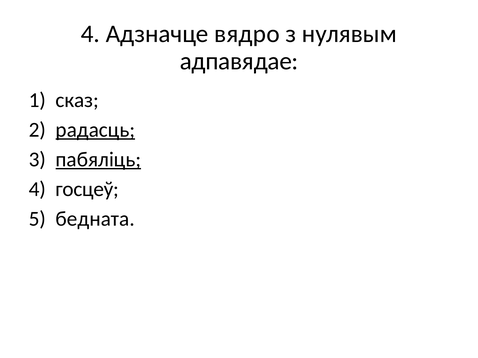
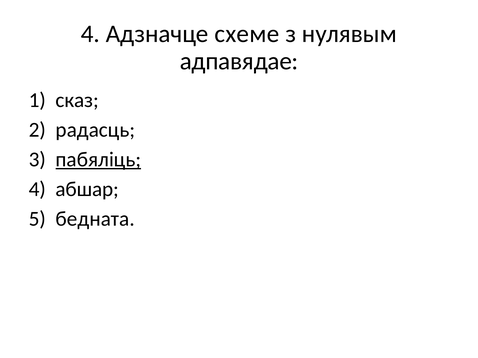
вядро: вядро -> схеме
радасць underline: present -> none
госцеў: госцеў -> абшар
